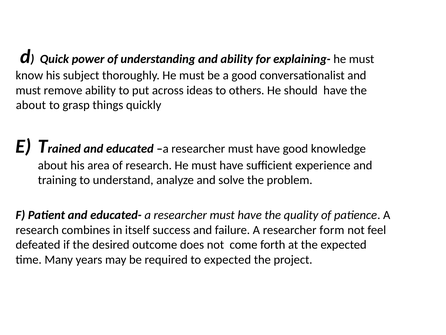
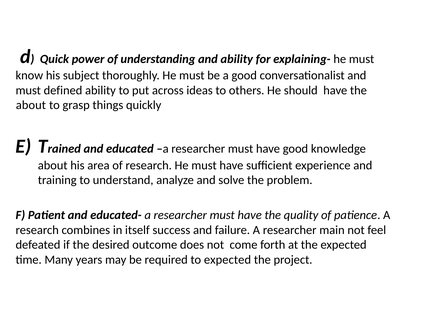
remove: remove -> defined
form: form -> main
